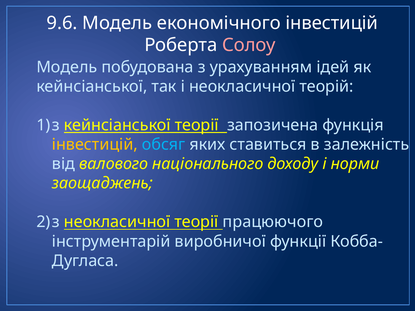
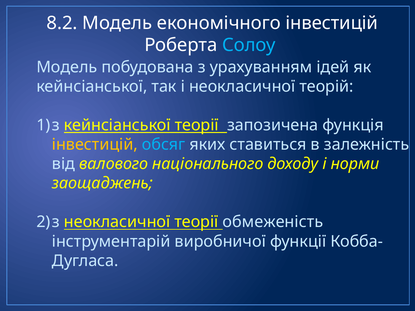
9.6: 9.6 -> 8.2
Солоу colour: pink -> light blue
працюючого: працюючого -> обмеженість
